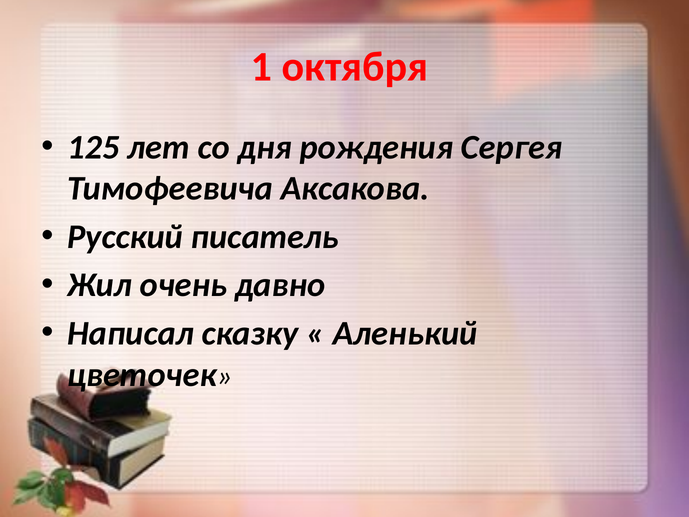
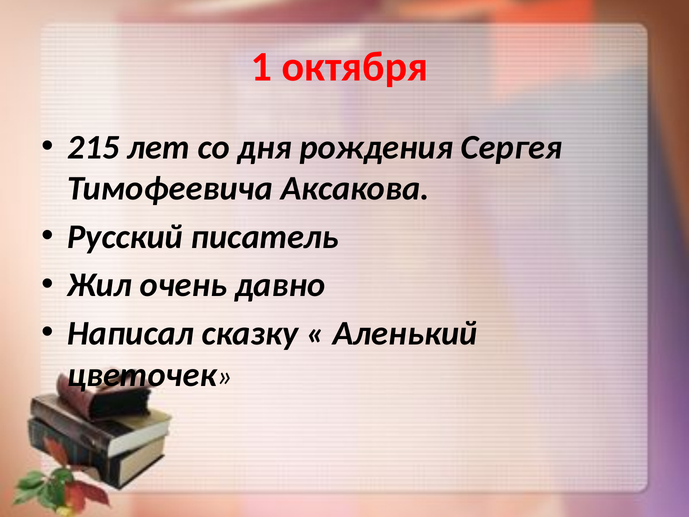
125: 125 -> 215
